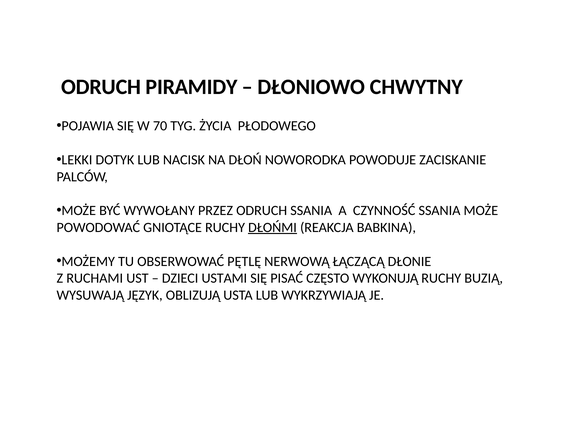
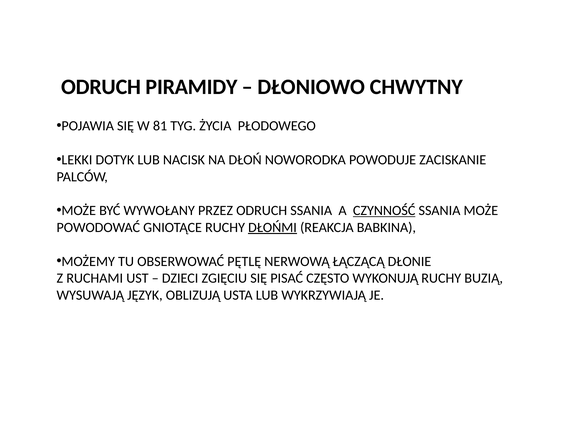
70: 70 -> 81
CZYNNOŚĆ underline: none -> present
USTAMI: USTAMI -> ZGIĘCIU
